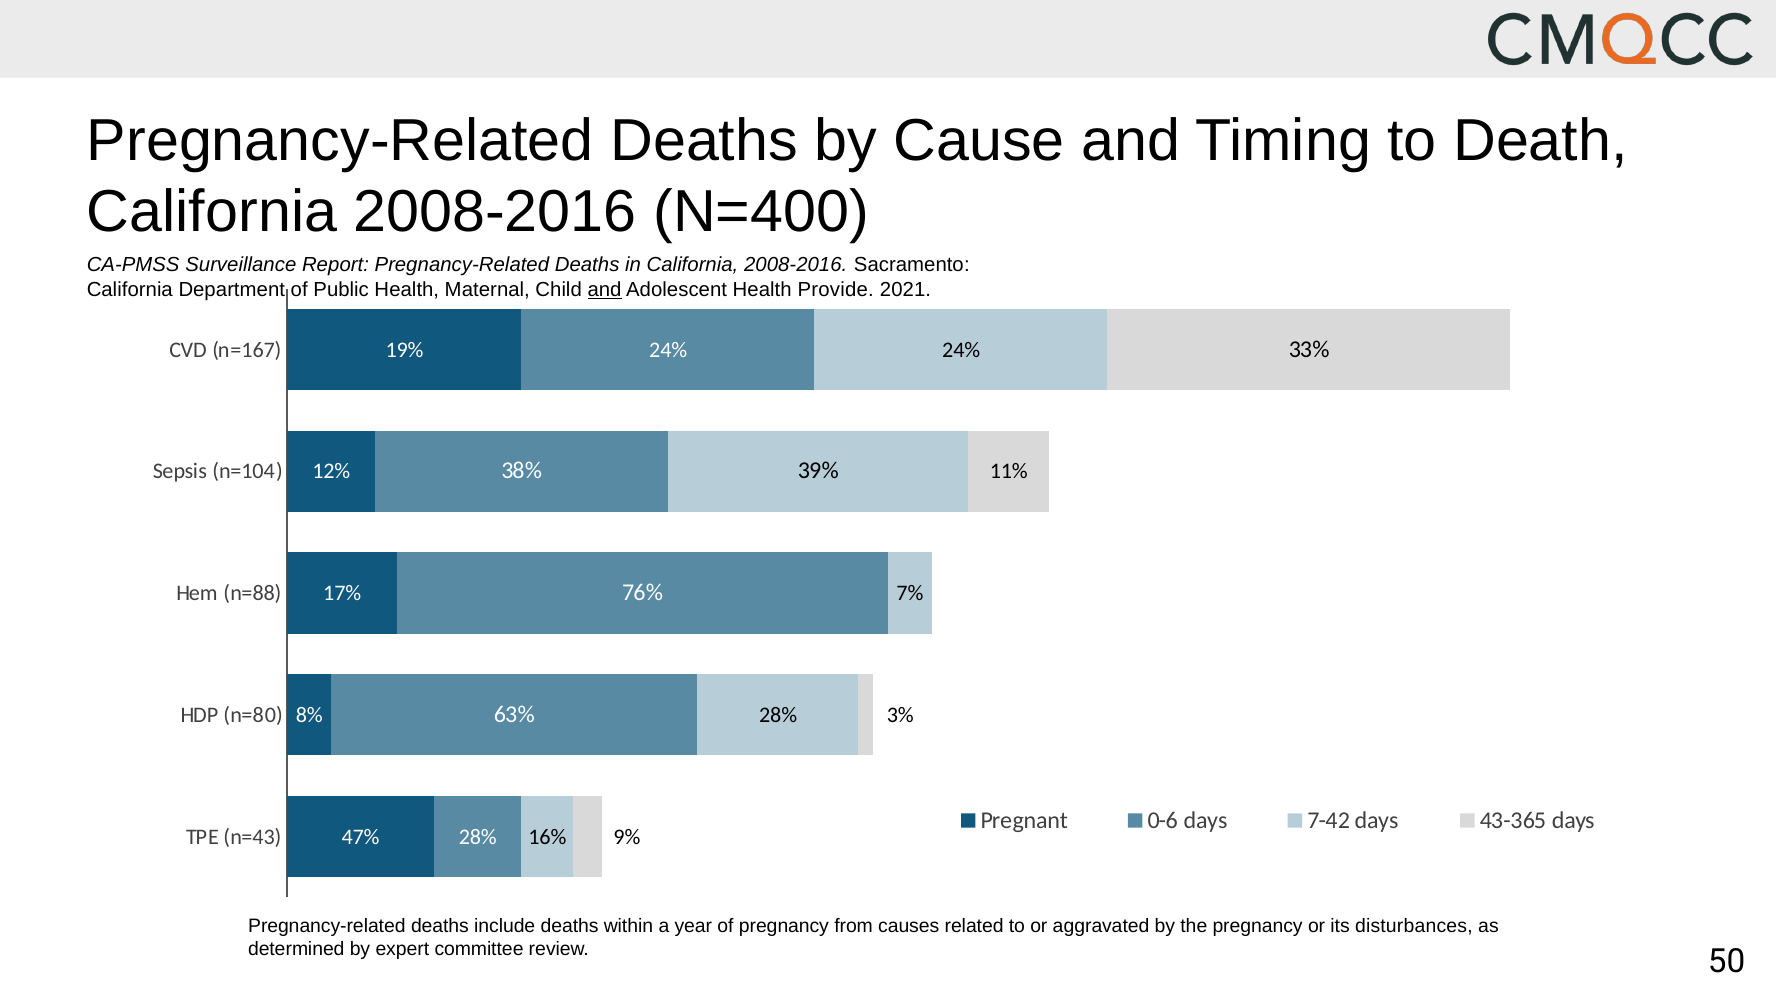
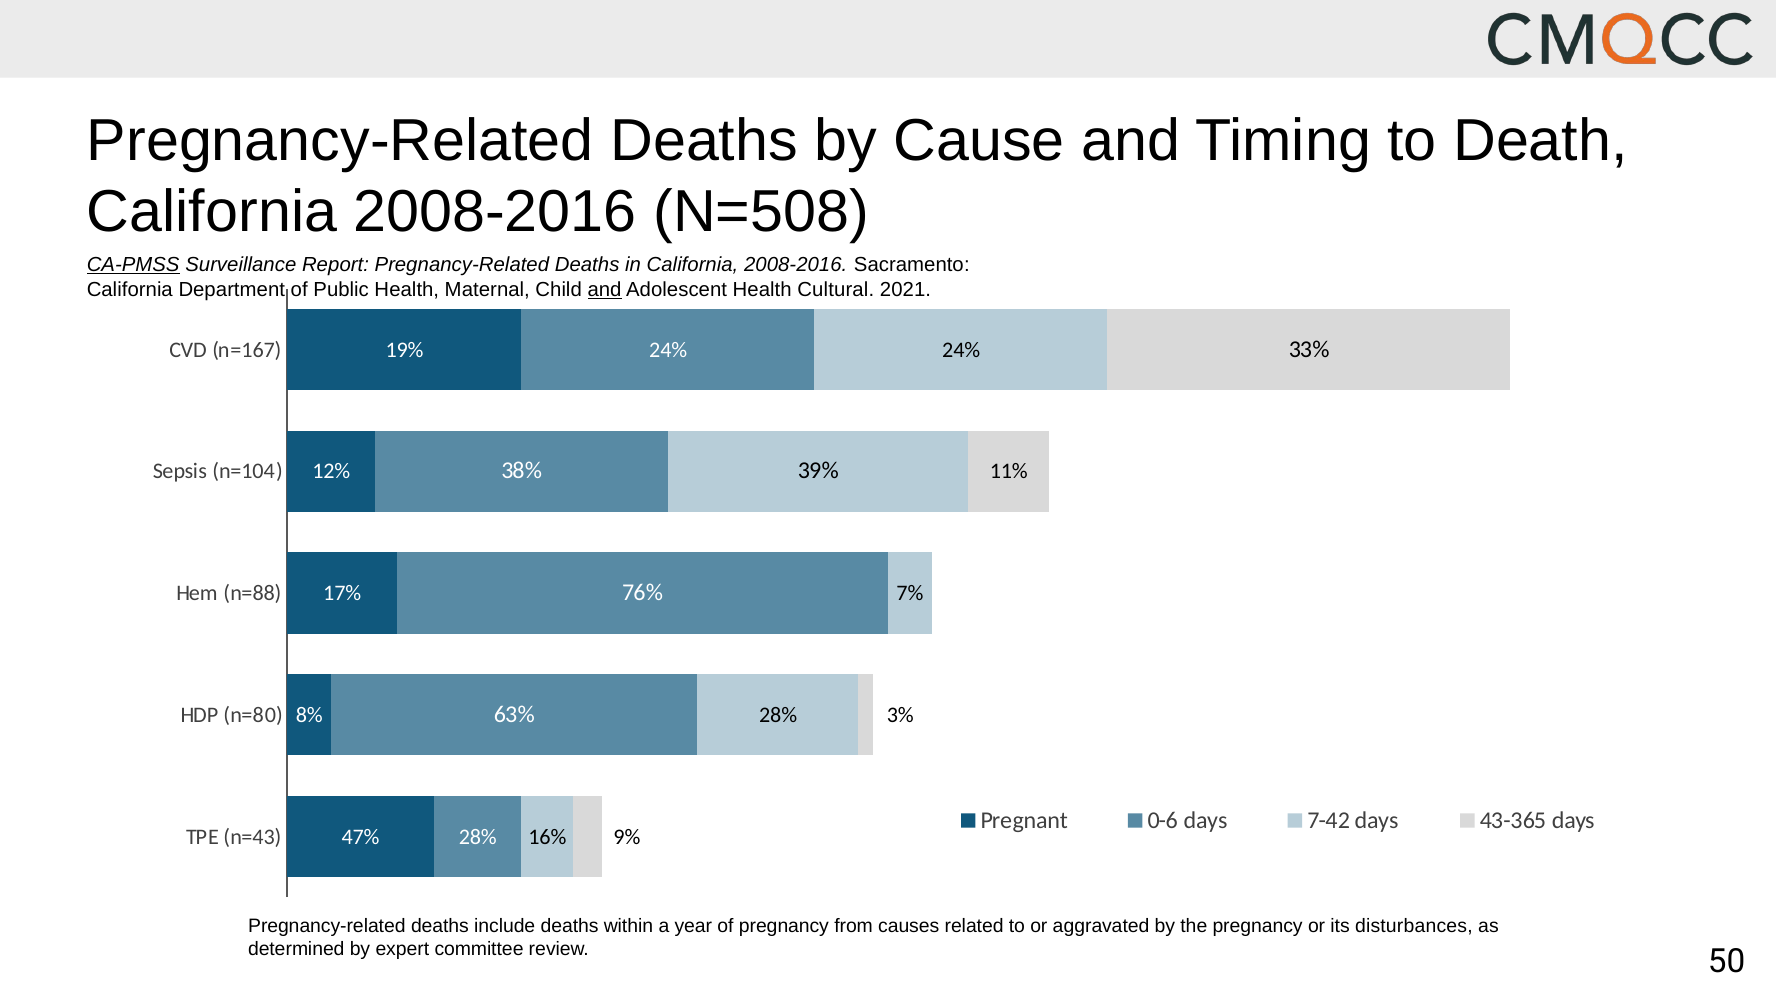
N=400: N=400 -> N=508
CA-PMSS underline: none -> present
Provide: Provide -> Cultural
